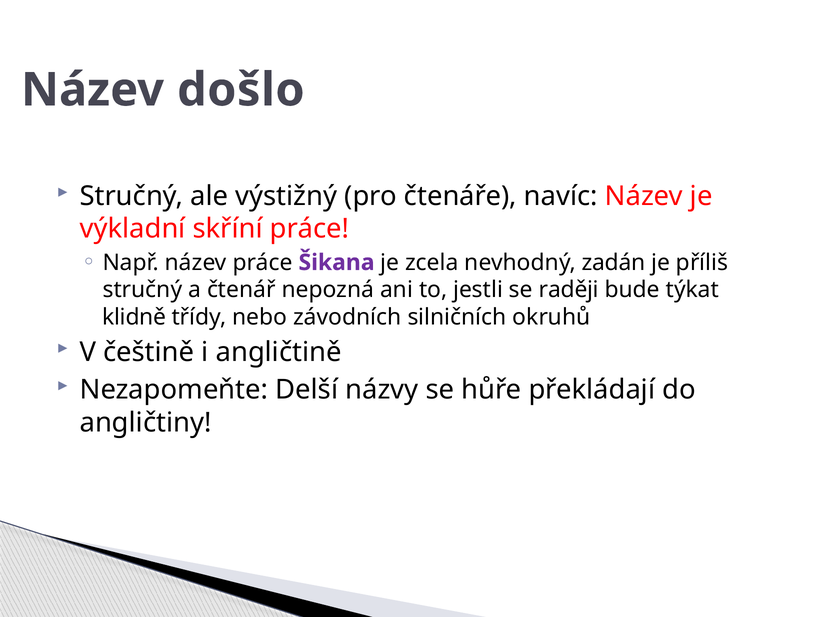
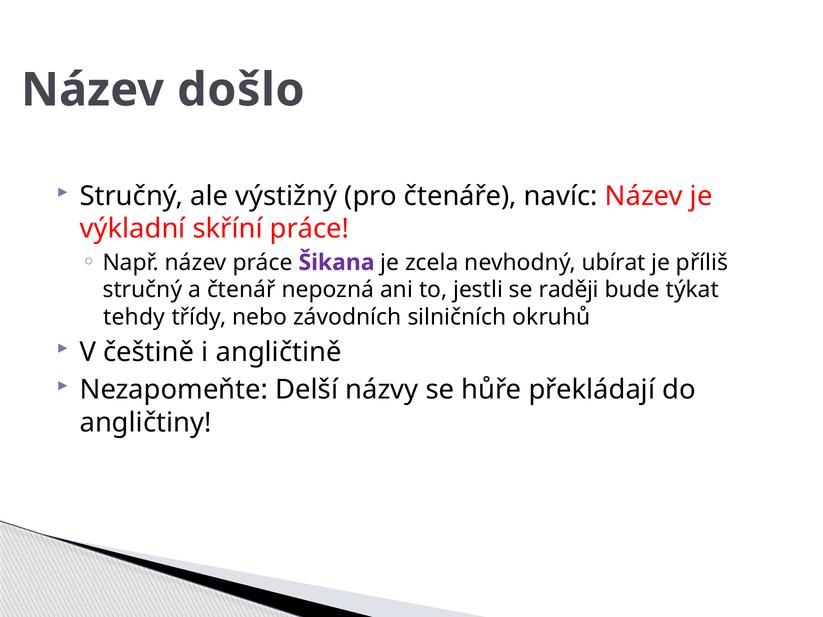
zadán: zadán -> ubírat
klidně: klidně -> tehdy
